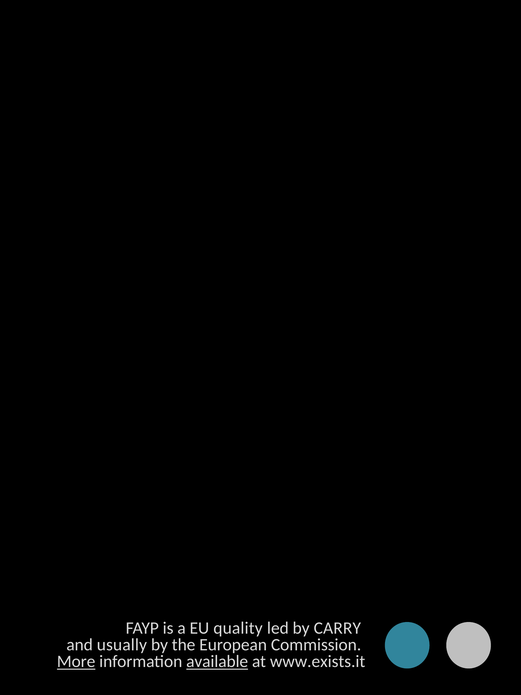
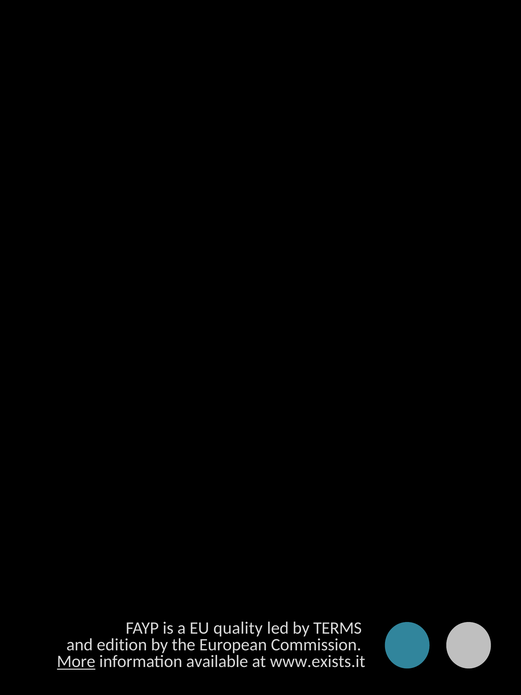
CARRY: CARRY -> TERMS
usually: usually -> edition
available underline: present -> none
